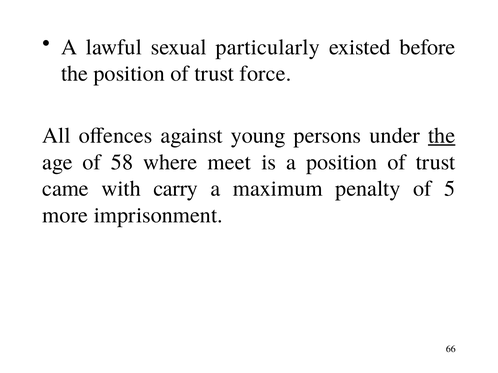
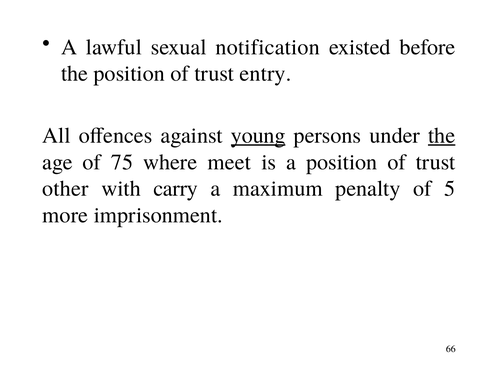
particularly: particularly -> notification
force: force -> entry
young underline: none -> present
58: 58 -> 75
came: came -> other
